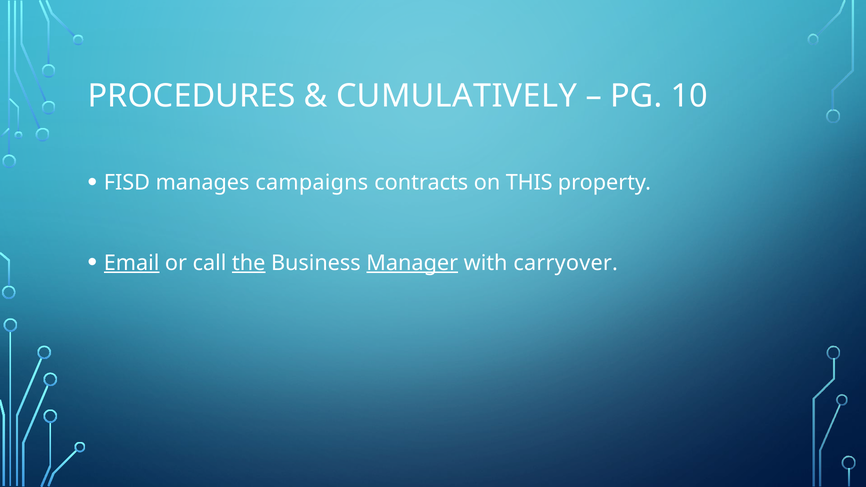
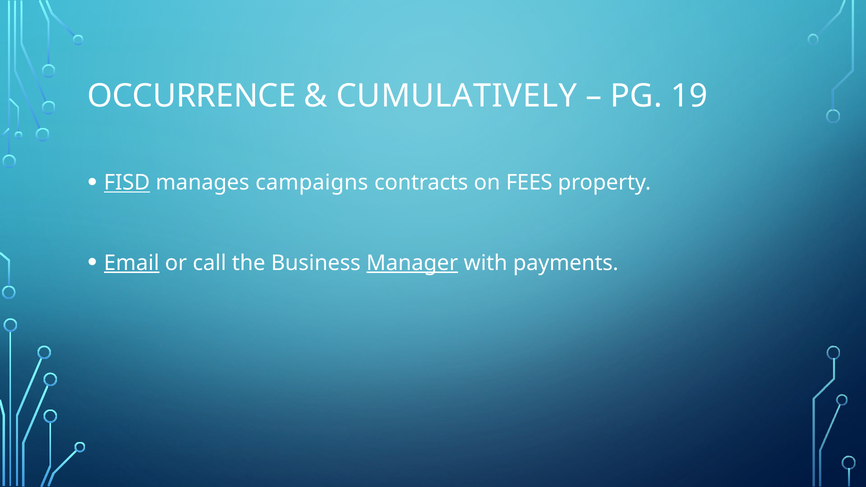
PROCEDURES: PROCEDURES -> OCCURRENCE
10: 10 -> 19
FISD underline: none -> present
THIS: THIS -> FEES
the underline: present -> none
carryover: carryover -> payments
